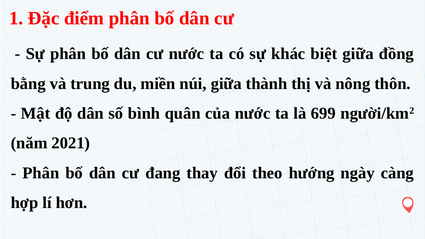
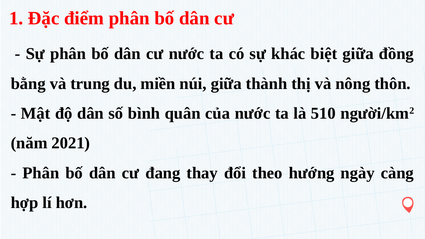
699: 699 -> 510
